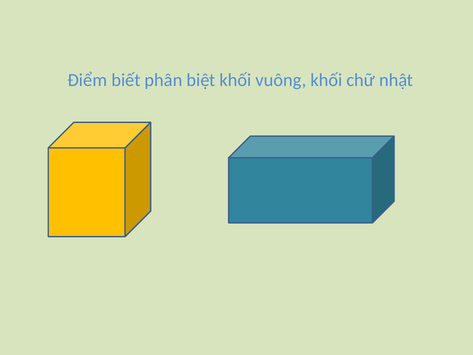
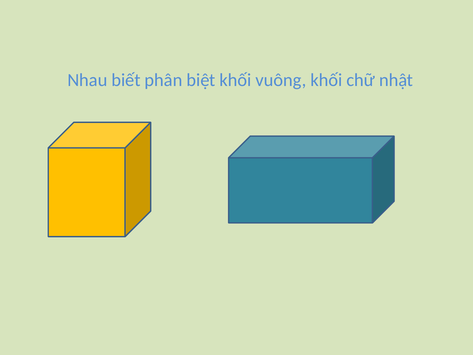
Điểm: Điểm -> Nhau
